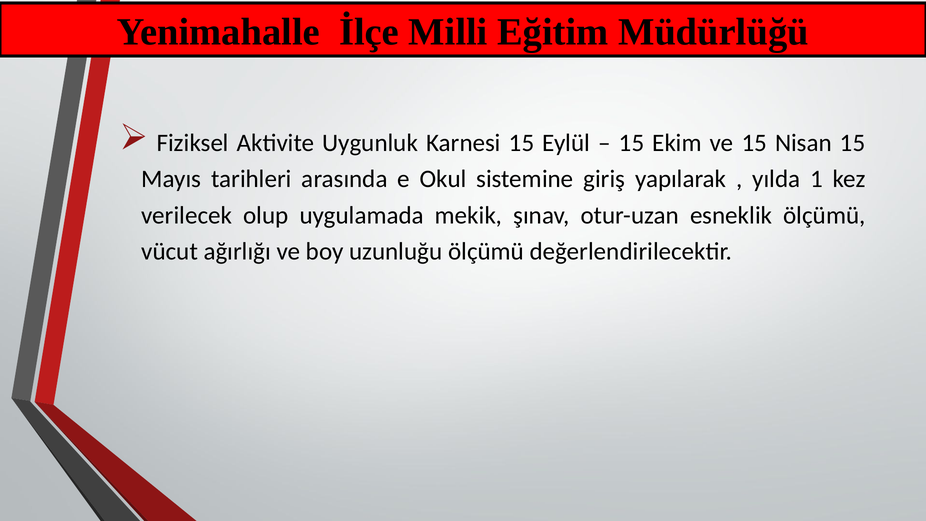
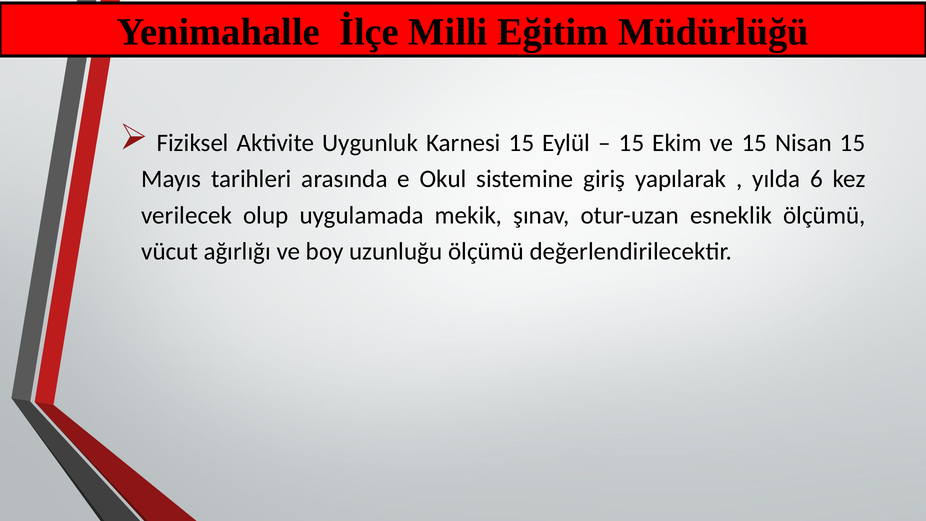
1: 1 -> 6
